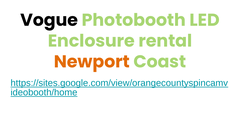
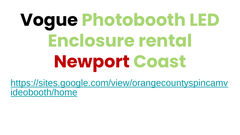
Newport colour: orange -> red
